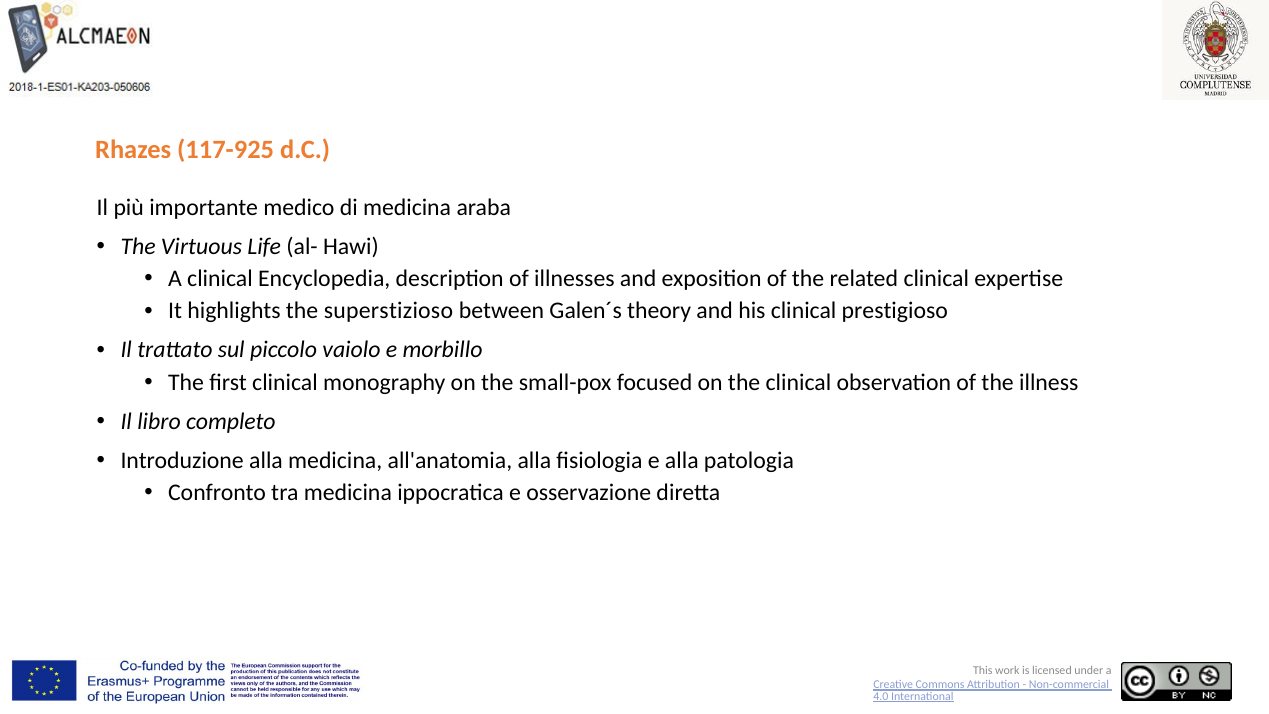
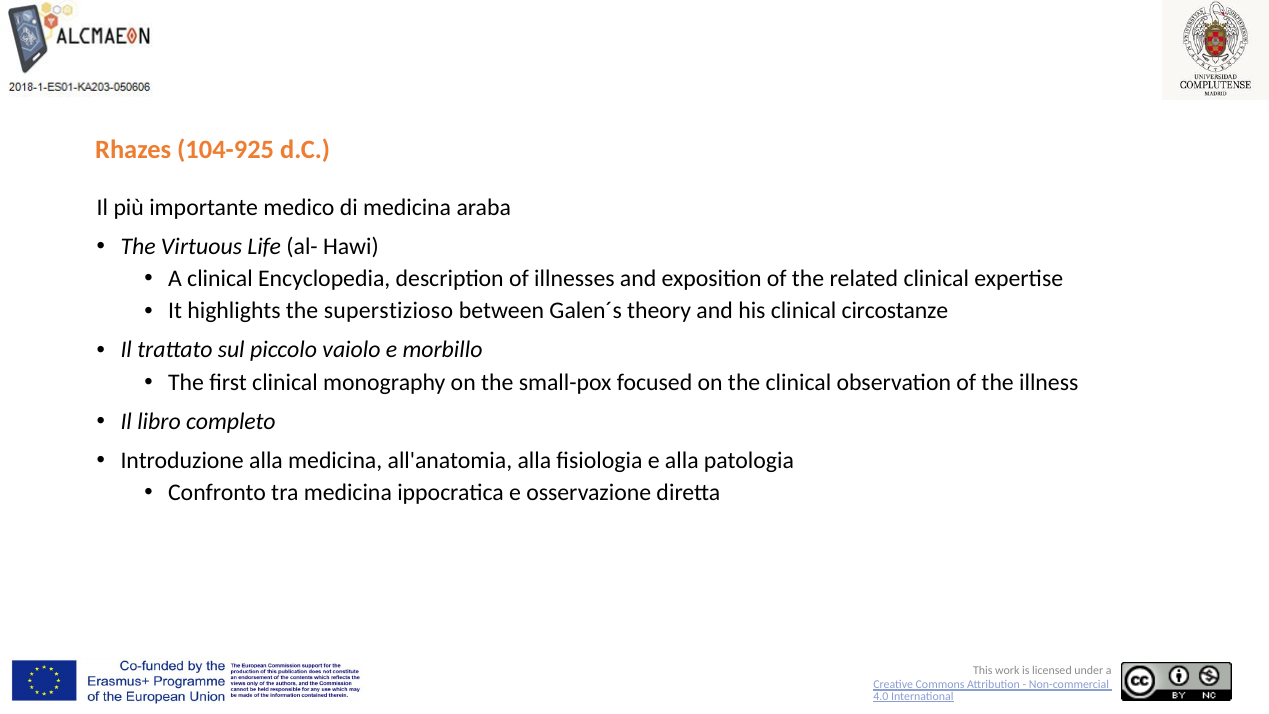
117-925: 117-925 -> 104-925
prestigioso: prestigioso -> circostanze
